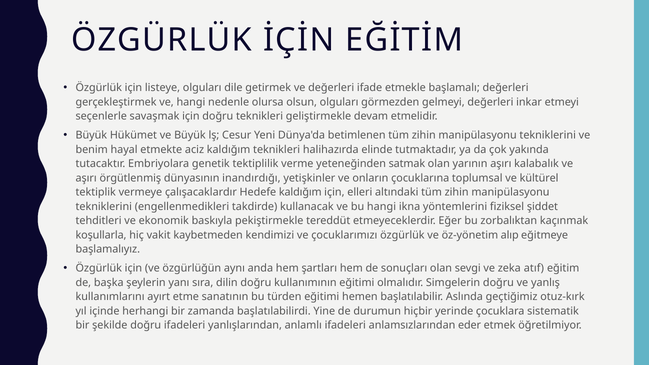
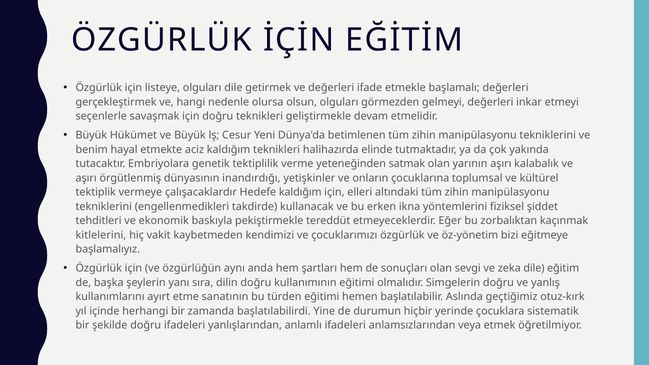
bu hangi: hangi -> erken
koşullarla: koşullarla -> kitlelerini
alıp: alıp -> bizi
zeka atıf: atıf -> dile
eder: eder -> veya
